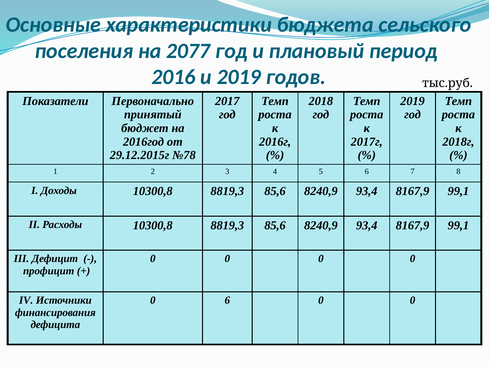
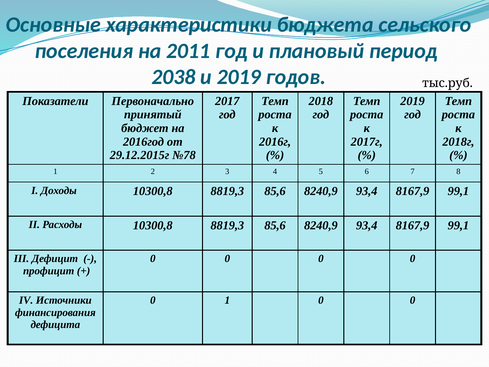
2077: 2077 -> 2011
2016: 2016 -> 2038
0 6: 6 -> 1
